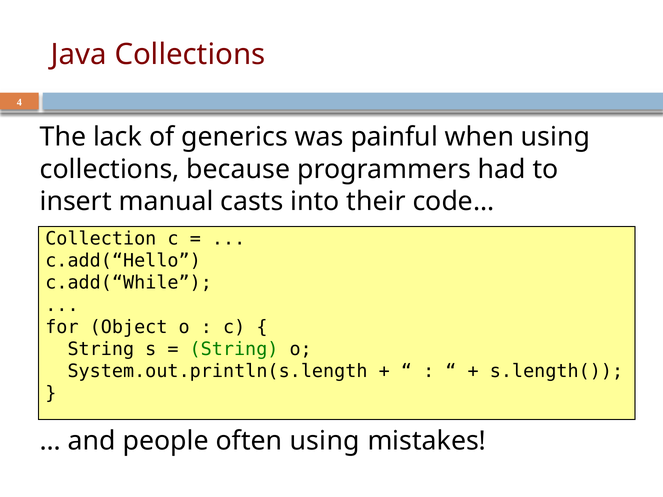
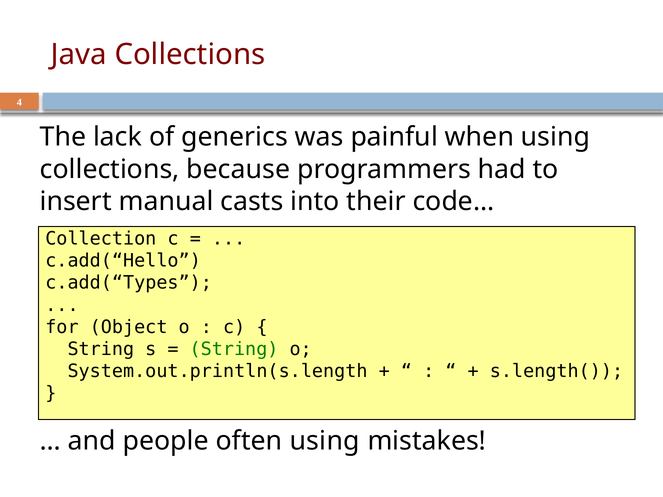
c.add(“While: c.add(“While -> c.add(“Types
